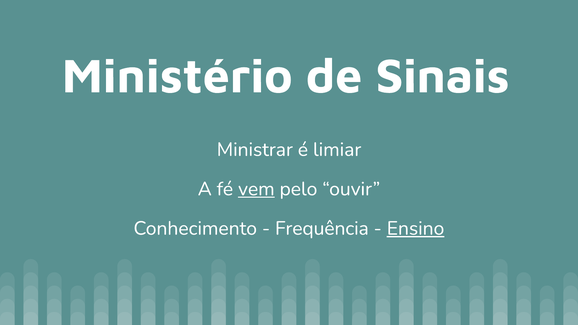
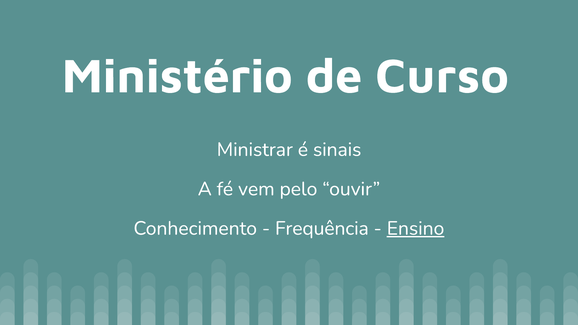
Sinais: Sinais -> Curso
limiar: limiar -> sinais
vem underline: present -> none
